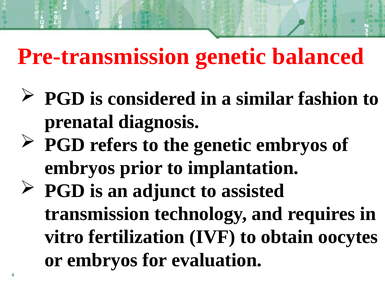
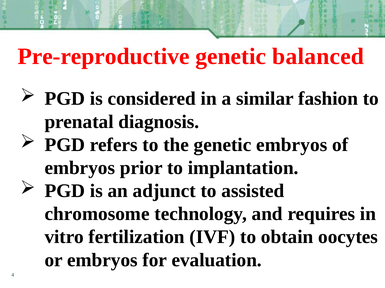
Pre-transmission: Pre-transmission -> Pre-reproductive
transmission: transmission -> chromosome
